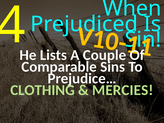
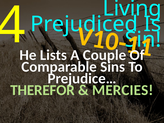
When: When -> Living
CLOTHING: CLOTHING -> THEREFOR
